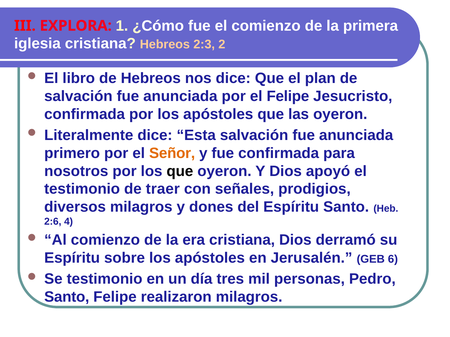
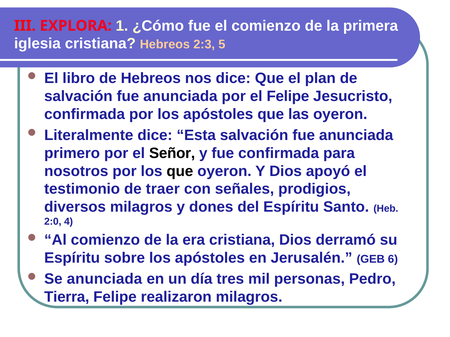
2: 2 -> 5
Señor colour: orange -> black
2:6: 2:6 -> 2:0
Se testimonio: testimonio -> anunciada
Santo at (67, 297): Santo -> Tierra
